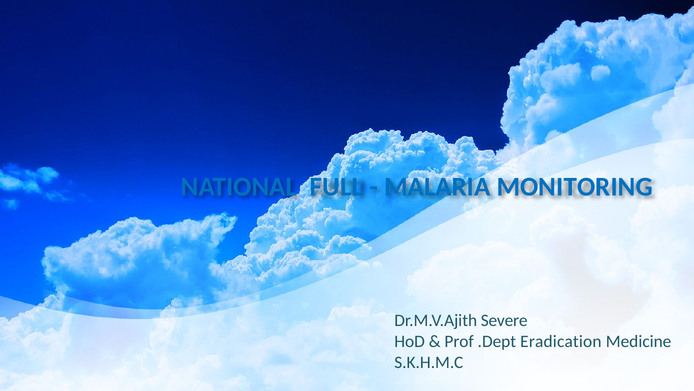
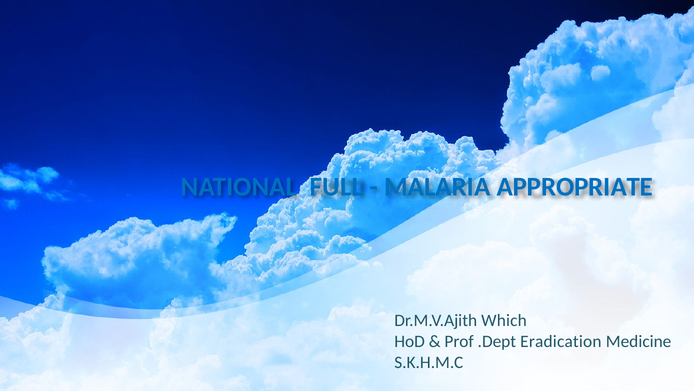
MONITORING: MONITORING -> APPROPRIATE
Severe: Severe -> Which
